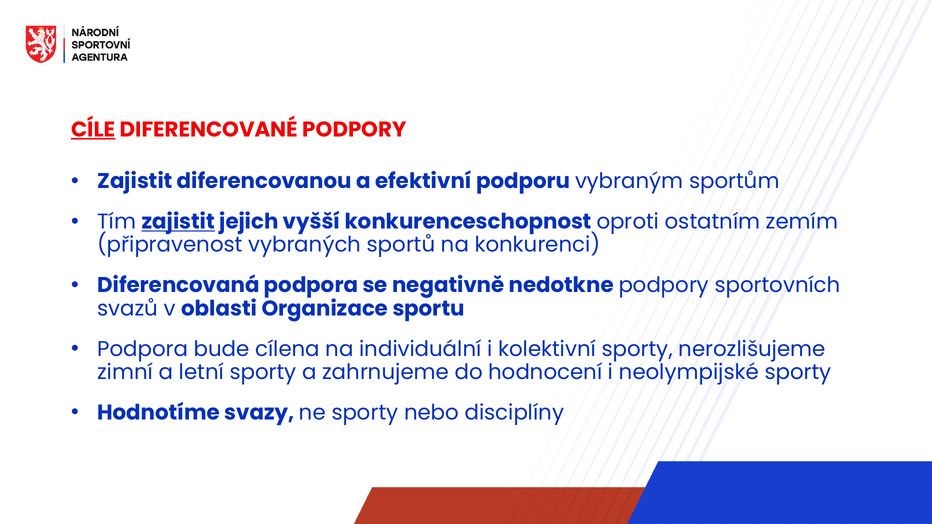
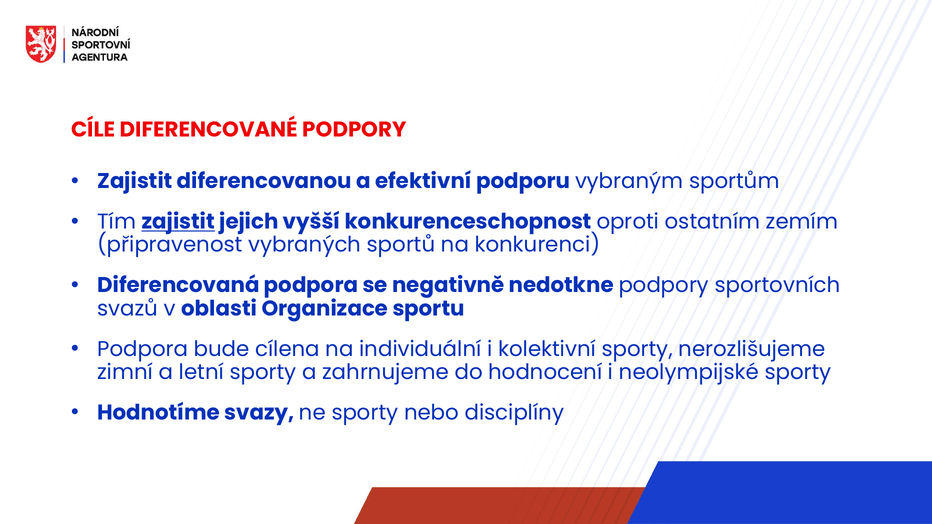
CÍLE underline: present -> none
